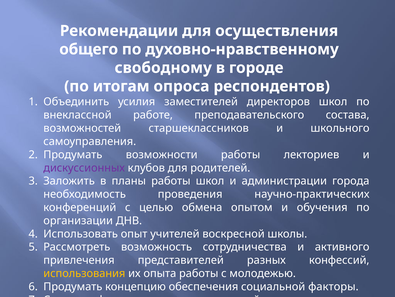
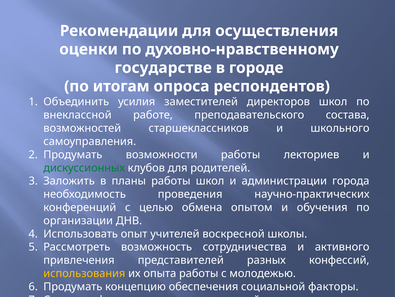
общего: общего -> оценки
свободному: свободному -> государстве
дискуссионных colour: purple -> green
